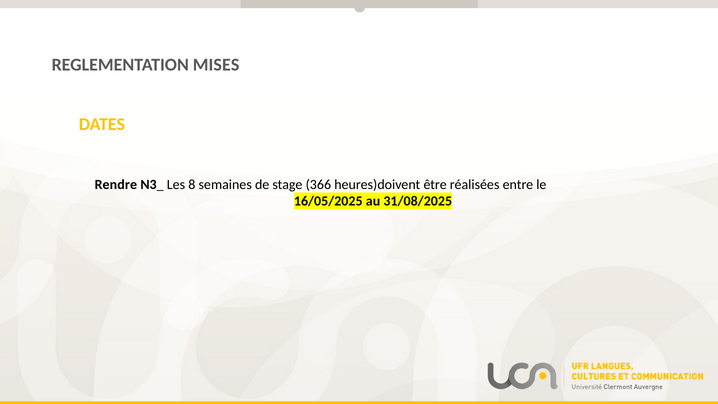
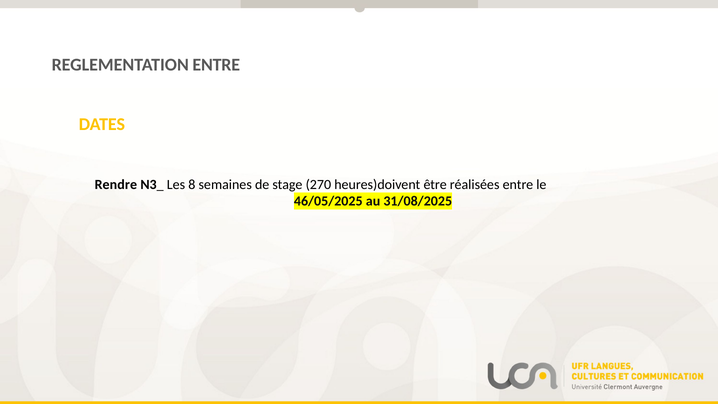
REGLEMENTATION MISES: MISES -> ENTRE
366: 366 -> 270
16/05/2025: 16/05/2025 -> 46/05/2025
